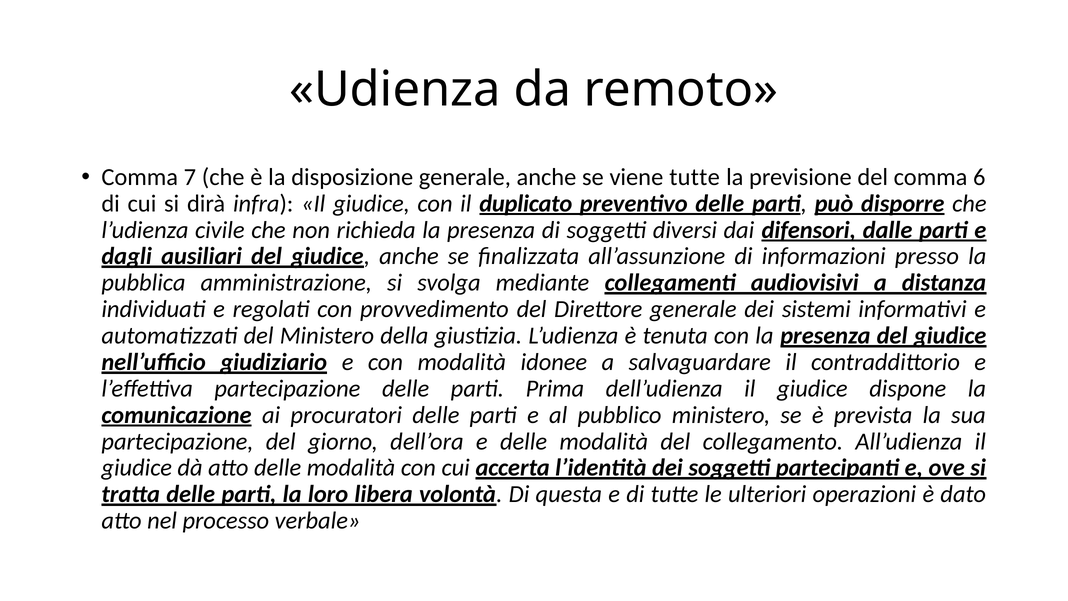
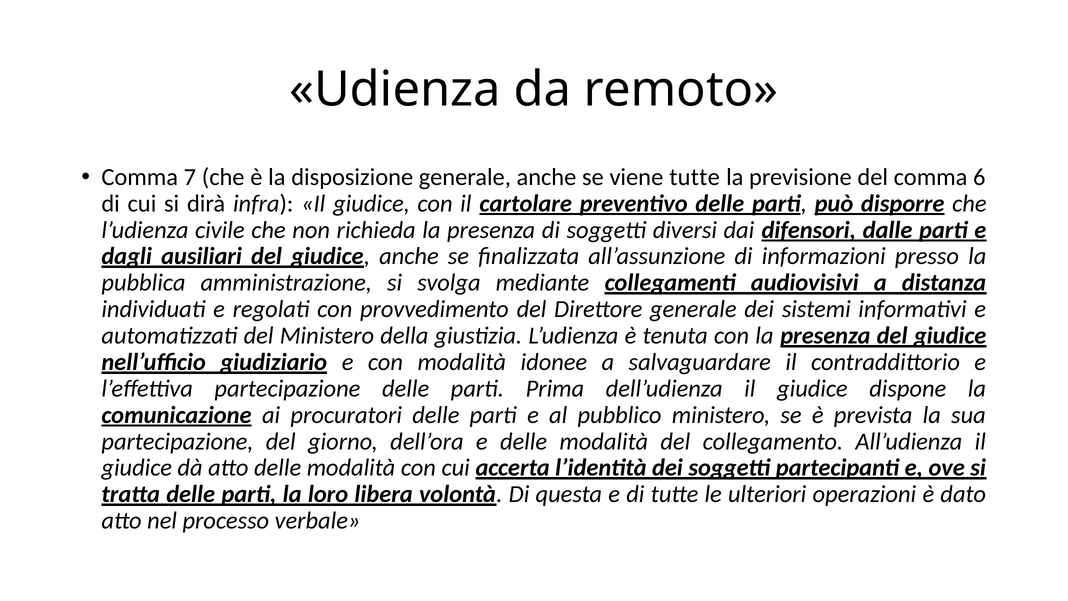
duplicato: duplicato -> cartolare
